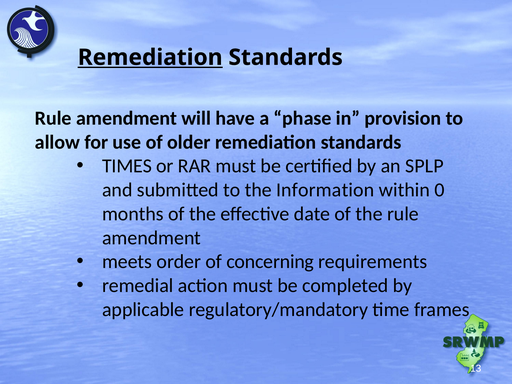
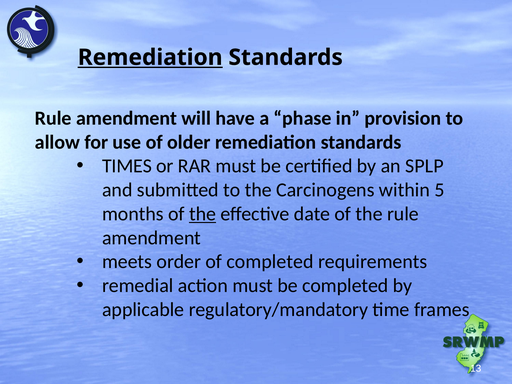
Information: Information -> Carcinogens
0: 0 -> 5
the at (203, 214) underline: none -> present
of concerning: concerning -> completed
